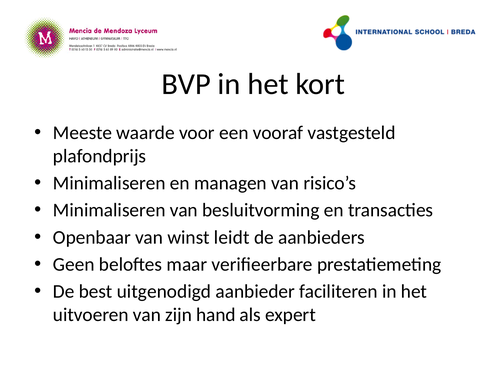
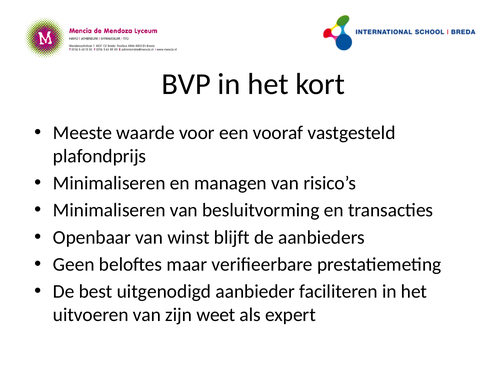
leidt: leidt -> blijft
hand: hand -> weet
